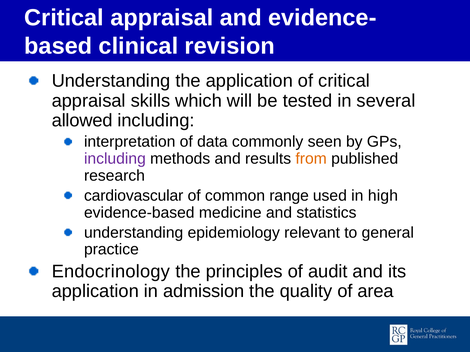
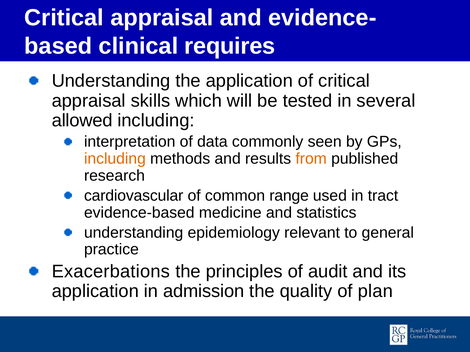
revision: revision -> requires
including at (115, 159) colour: purple -> orange
high: high -> tract
Endocrinology: Endocrinology -> Exacerbations
area: area -> plan
